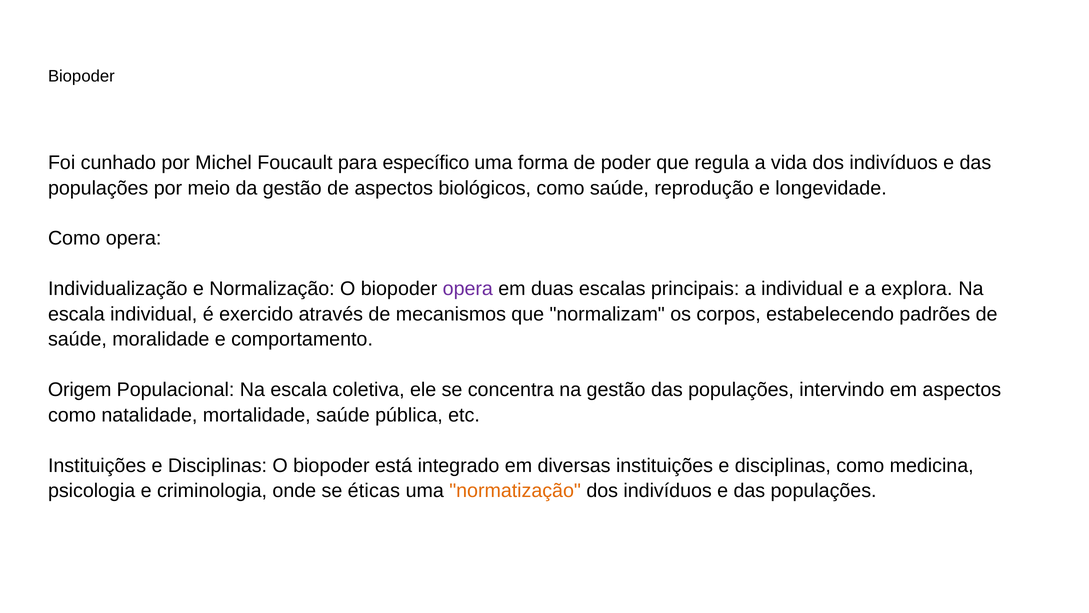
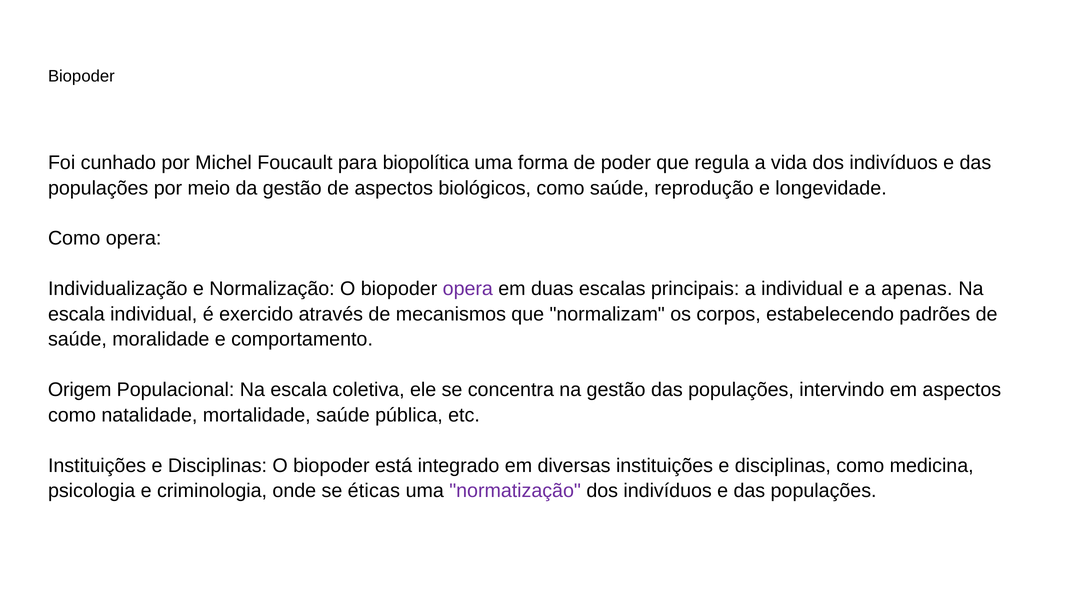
específico: específico -> biopolítica
explora: explora -> apenas
normatização colour: orange -> purple
